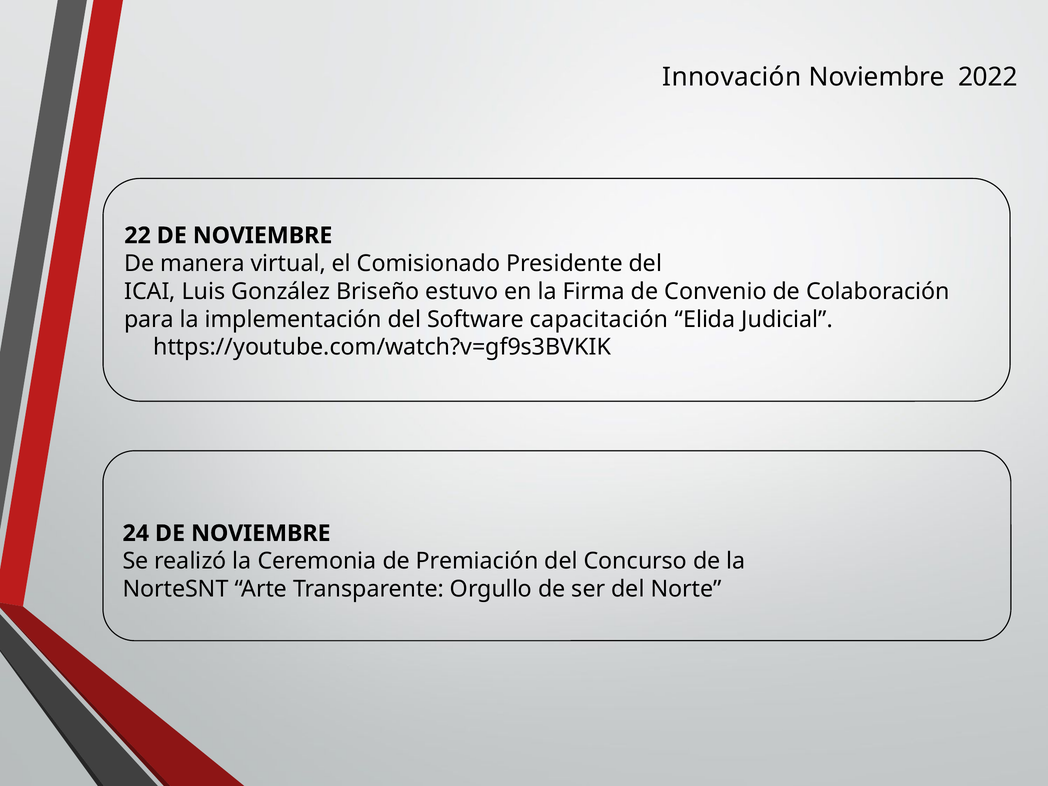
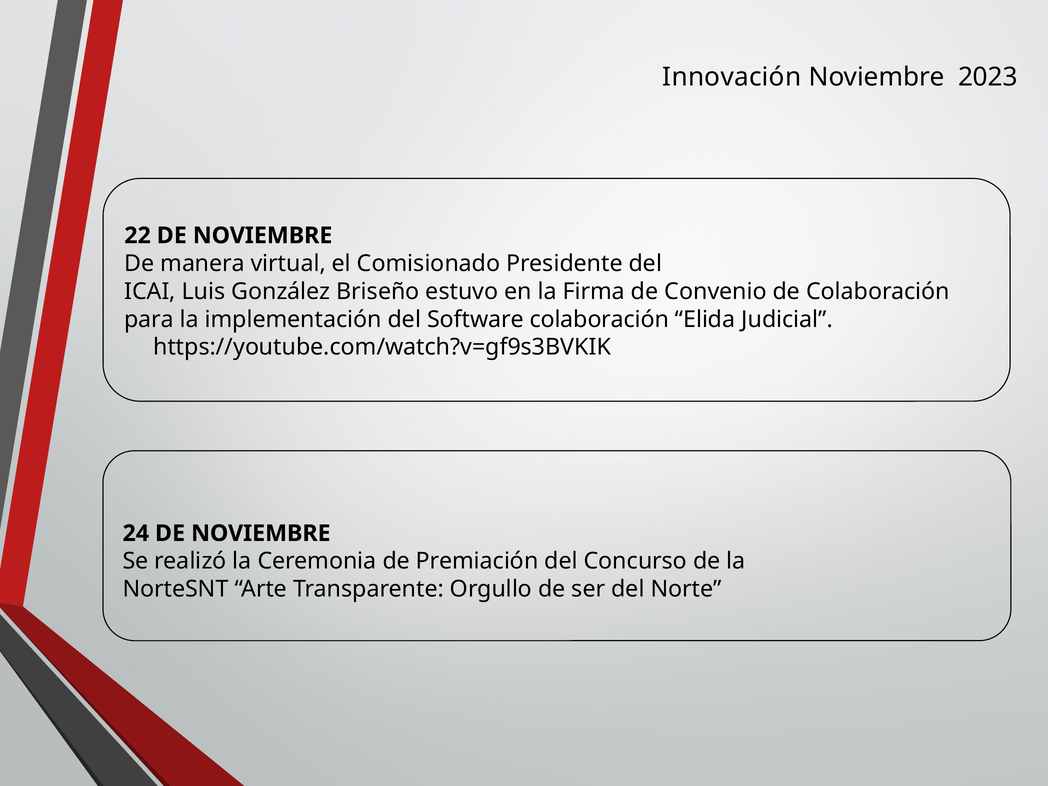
2022: 2022 -> 2023
Software capacitación: capacitación -> colaboración
